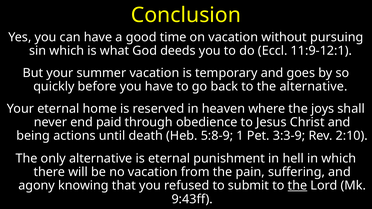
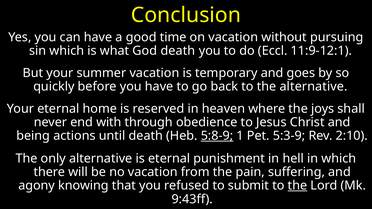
God deeds: deeds -> death
paid: paid -> with
5:8-9 underline: none -> present
3:3-9: 3:3-9 -> 5:3-9
